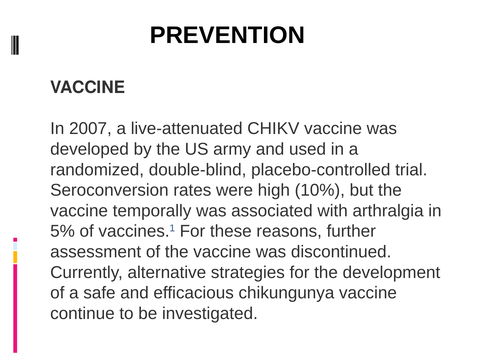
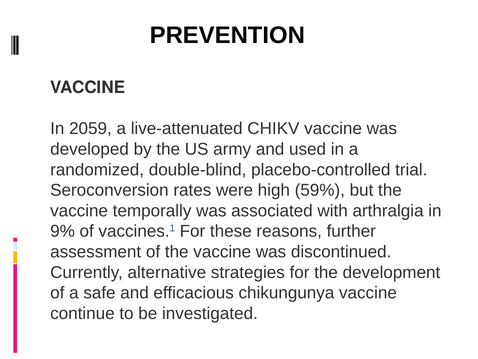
2007: 2007 -> 2059
10%: 10% -> 59%
5%: 5% -> 9%
